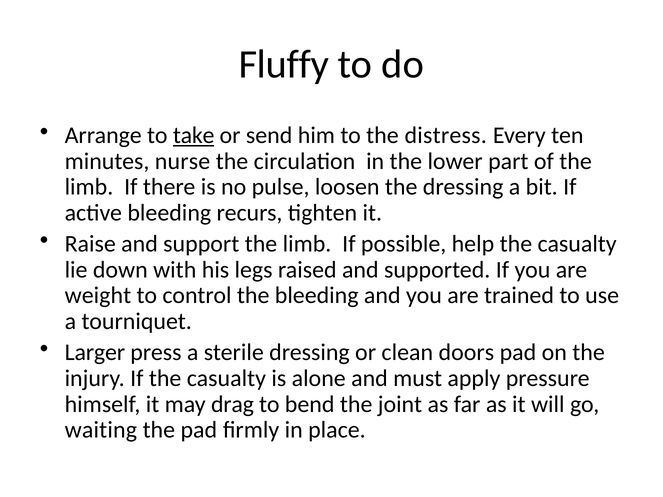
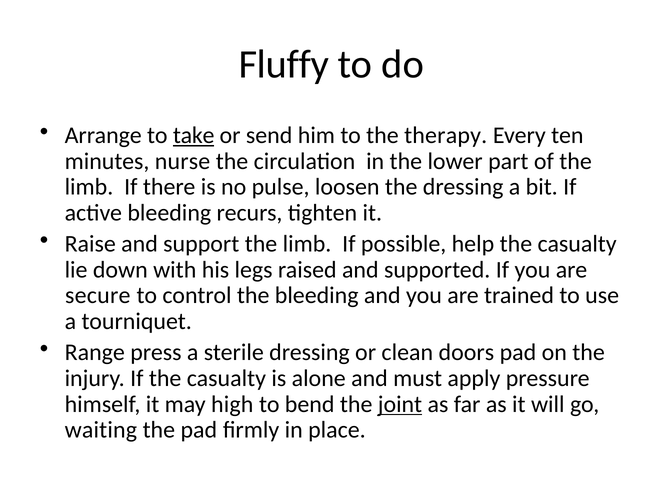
distress: distress -> therapy
weight: weight -> secure
Larger: Larger -> Range
drag: drag -> high
joint underline: none -> present
